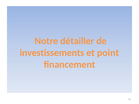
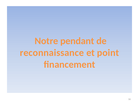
détailler: détailler -> pendant
investissements: investissements -> reconnaissance
